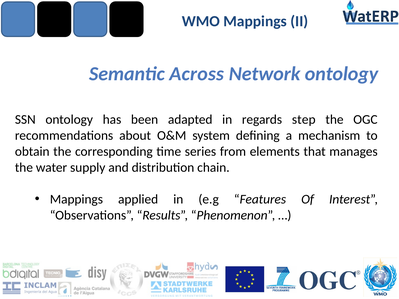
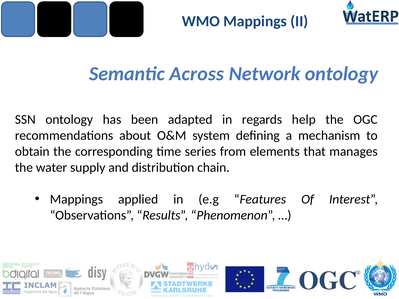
step: step -> help
